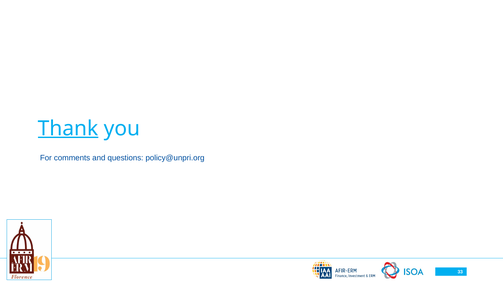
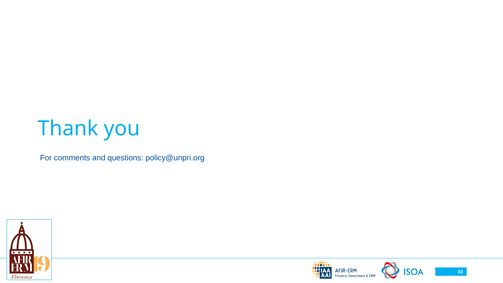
Thank underline: present -> none
